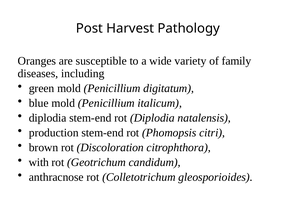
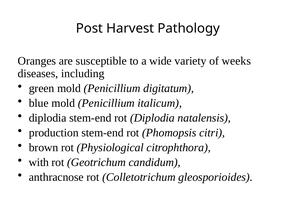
family: family -> weeks
Discoloration: Discoloration -> Physiological
